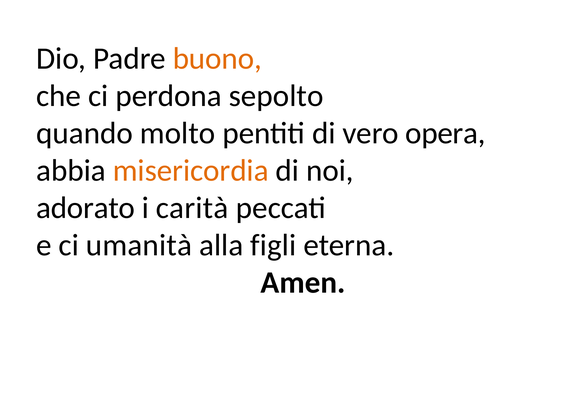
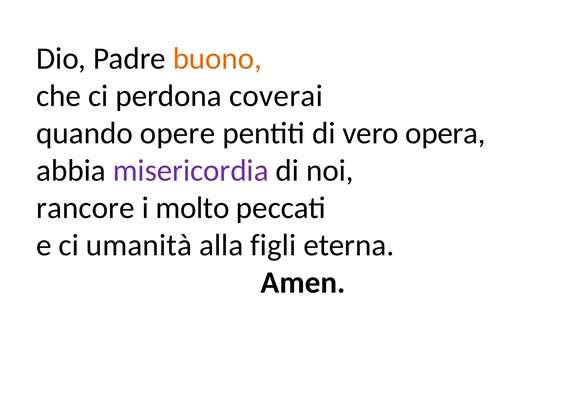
sepolto: sepolto -> coverai
molto: molto -> opere
misericordia colour: orange -> purple
adorato: adorato -> rancore
carità: carità -> molto
